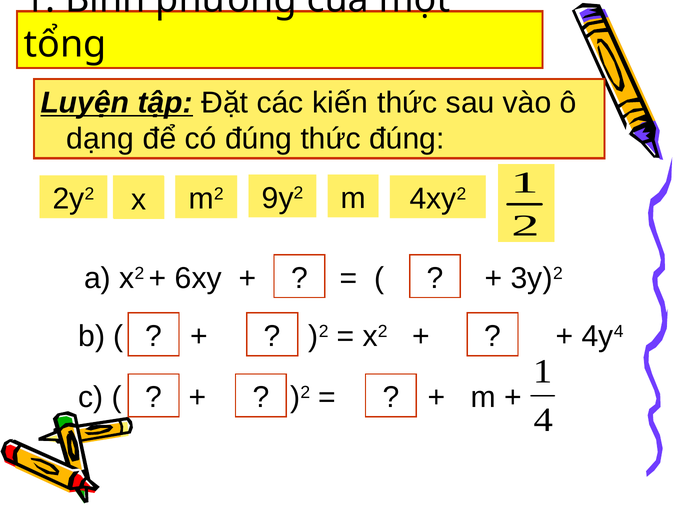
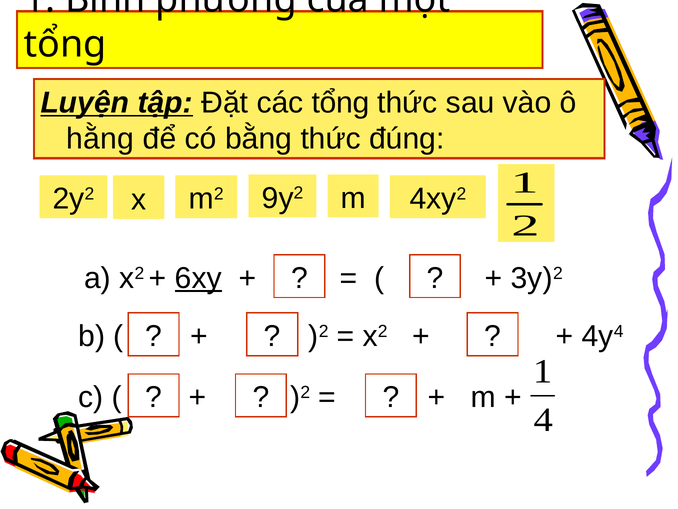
các kiến: kiến -> tổng
dạng: dạng -> hằng
có đúng: đúng -> bằng
6xy underline: none -> present
